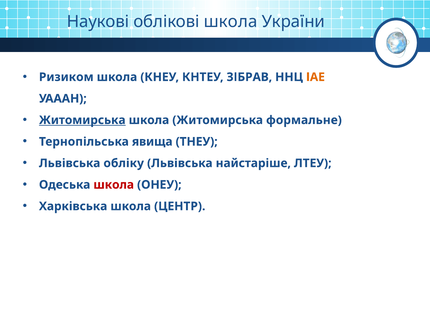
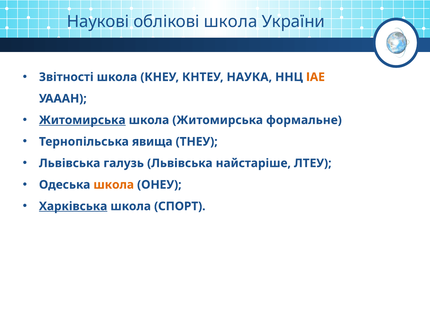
Ризиком: Ризиком -> Звітності
ЗІБРАВ: ЗІБРАВ -> НАУКА
обліку: обліку -> галузь
школа at (114, 184) colour: red -> orange
Харківська underline: none -> present
ЦЕНТР: ЦЕНТР -> СПОРТ
